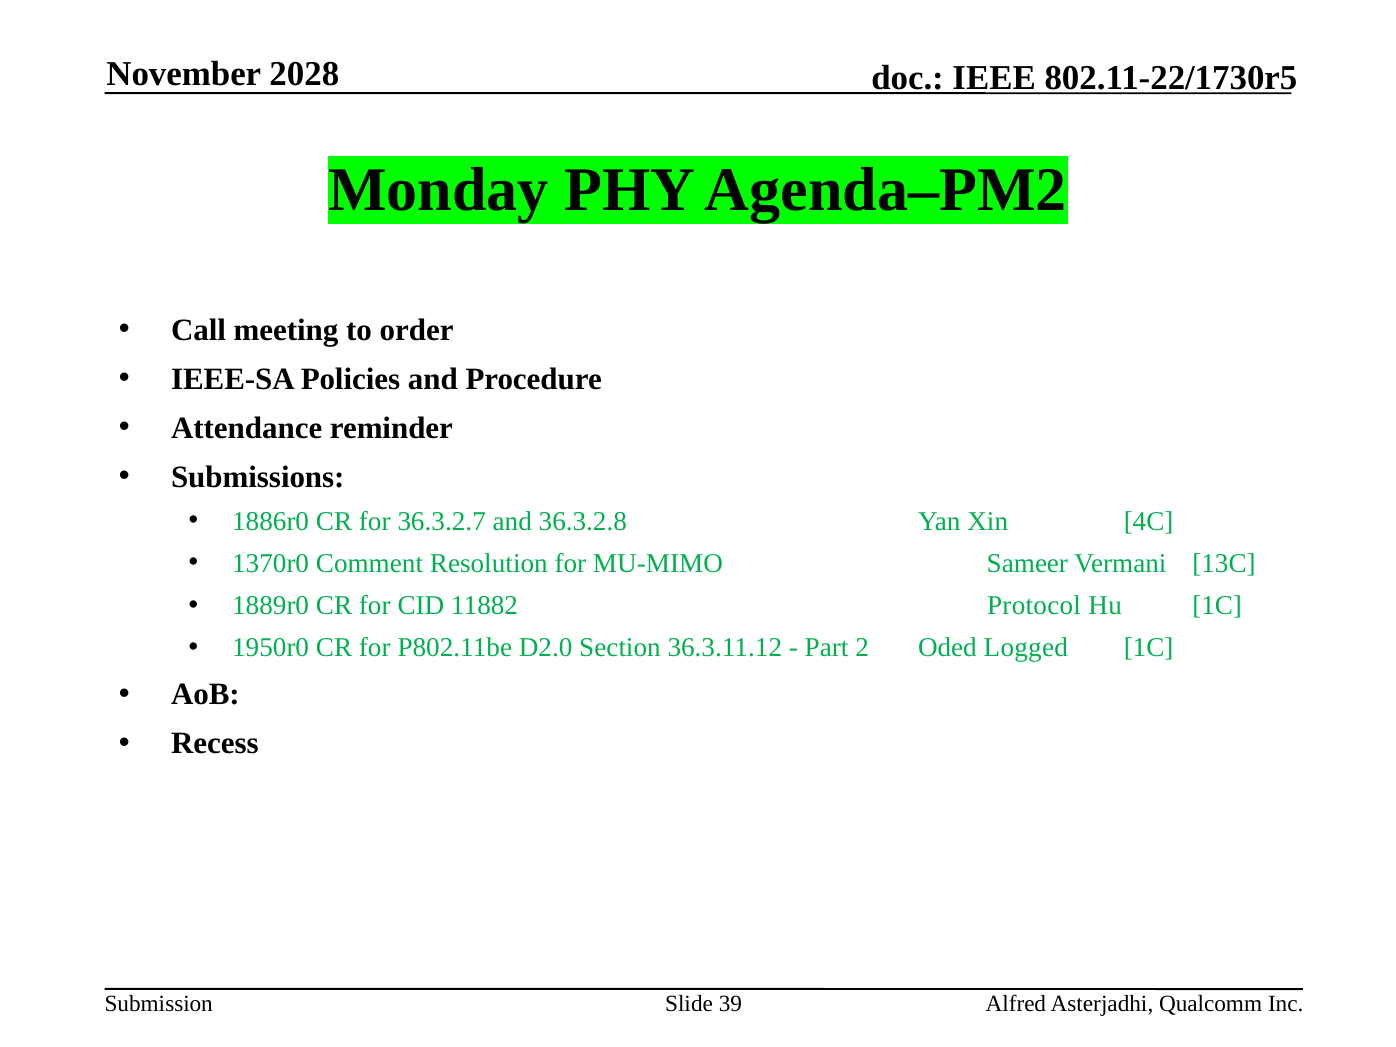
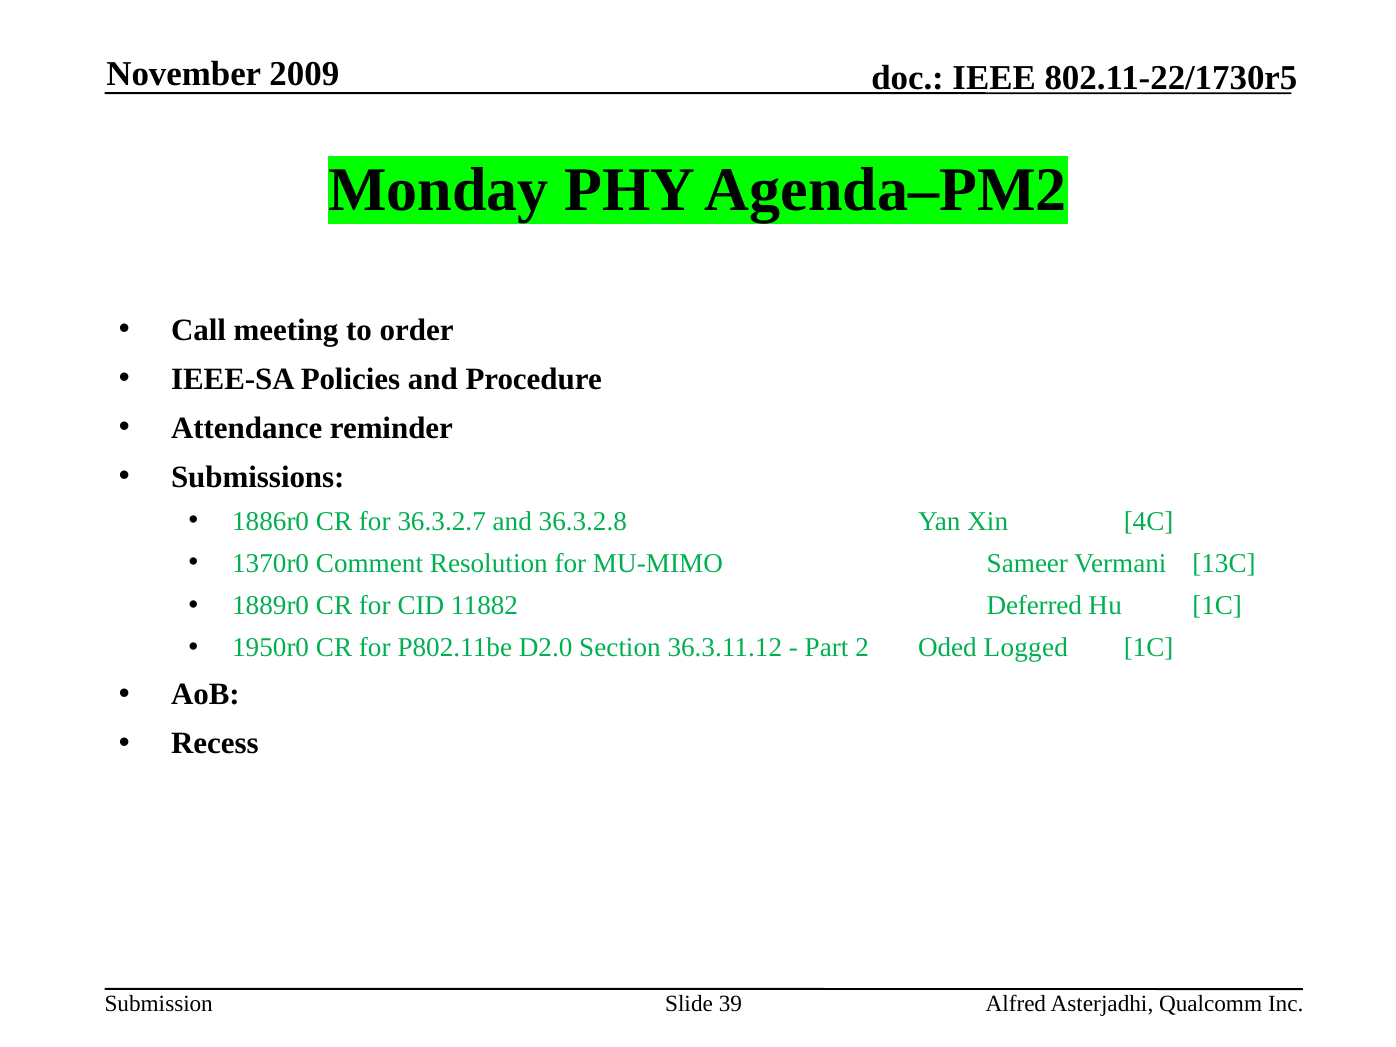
2028: 2028 -> 2009
Protocol: Protocol -> Deferred
